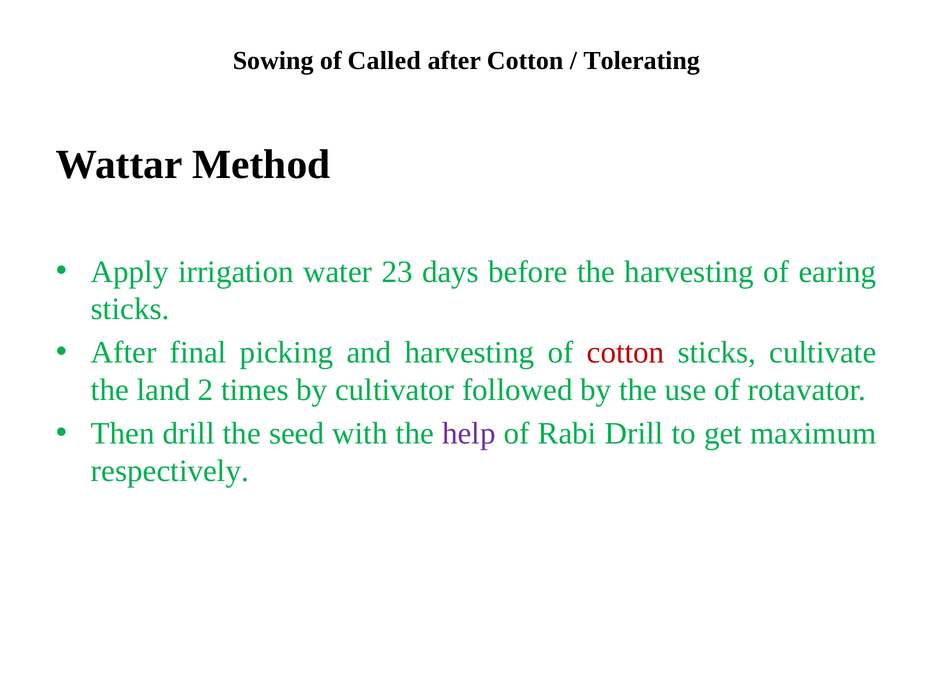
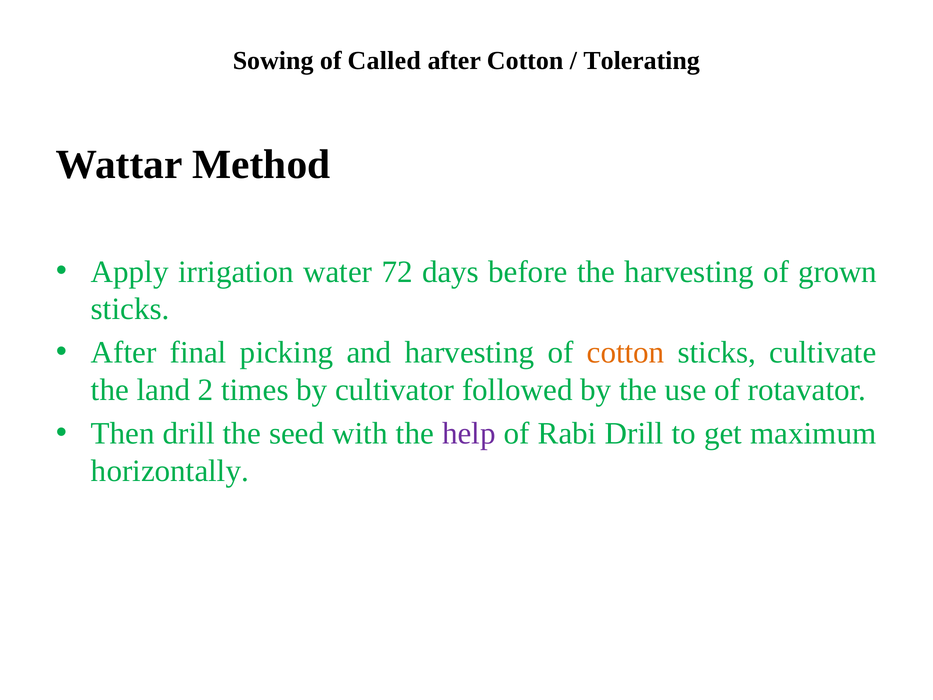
23: 23 -> 72
earing: earing -> grown
cotton at (626, 353) colour: red -> orange
respectively: respectively -> horizontally
